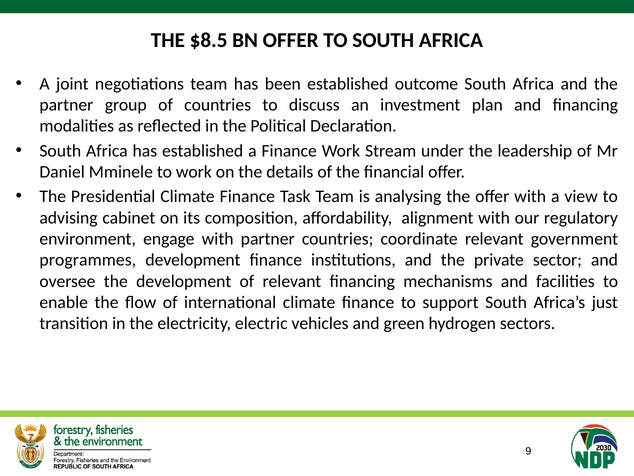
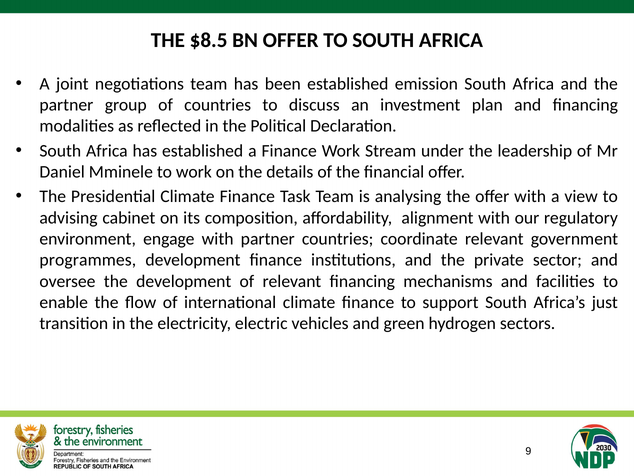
outcome: outcome -> emission
